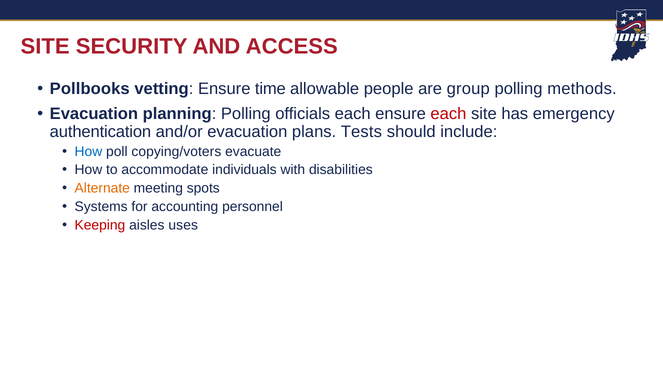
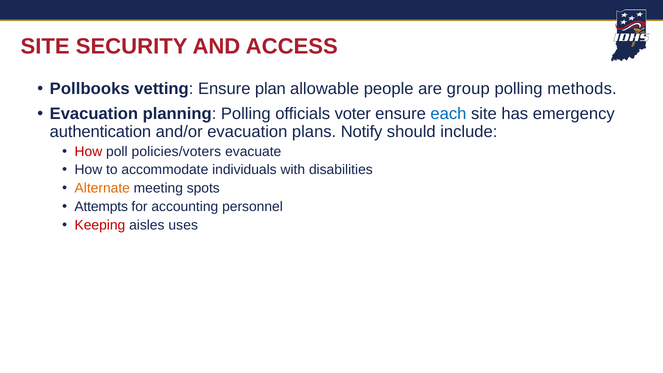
time: time -> plan
officials each: each -> voter
each at (448, 114) colour: red -> blue
Tests: Tests -> Notify
How at (88, 152) colour: blue -> red
copying/voters: copying/voters -> policies/voters
Systems: Systems -> Attempts
